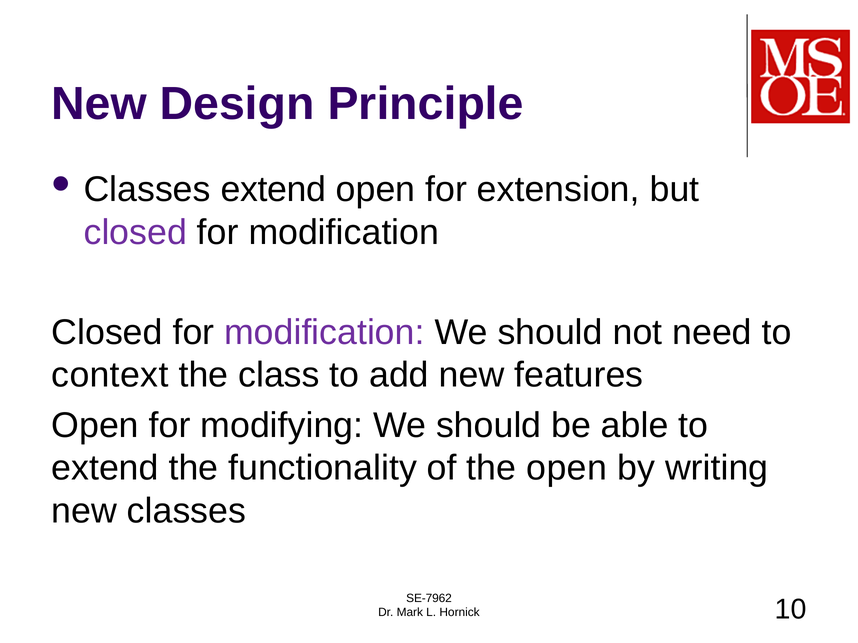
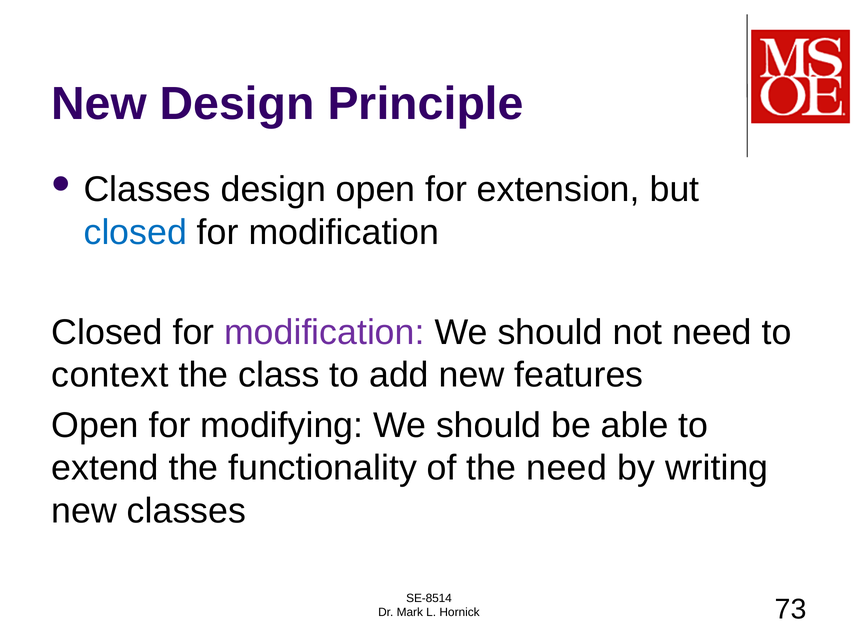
Classes extend: extend -> design
closed at (135, 232) colour: purple -> blue
the open: open -> need
SE-7962: SE-7962 -> SE-8514
10: 10 -> 73
